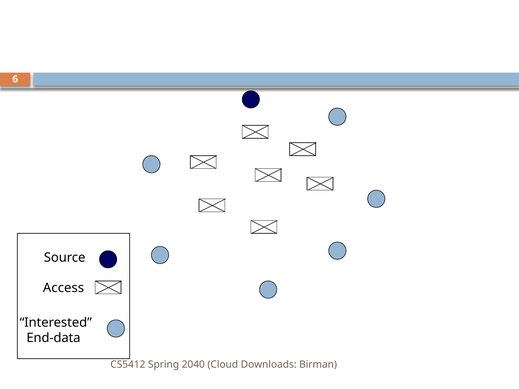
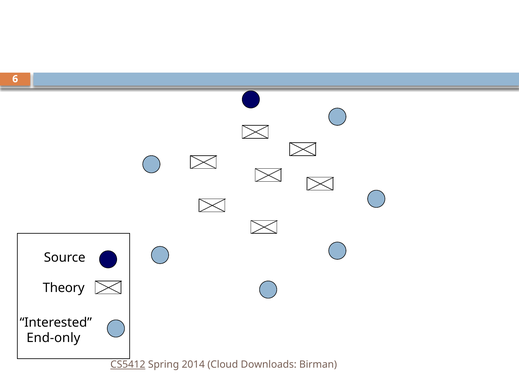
Access: Access -> Theory
End-data: End-data -> End-only
CS5412 underline: none -> present
2040: 2040 -> 2014
